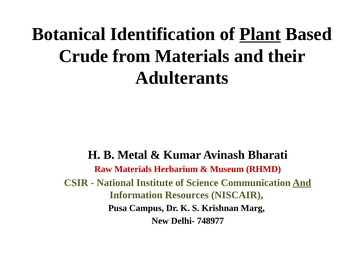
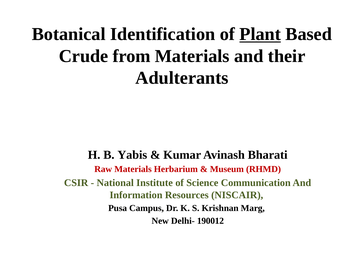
Metal: Metal -> Yabis
And at (302, 183) underline: present -> none
748977: 748977 -> 190012
